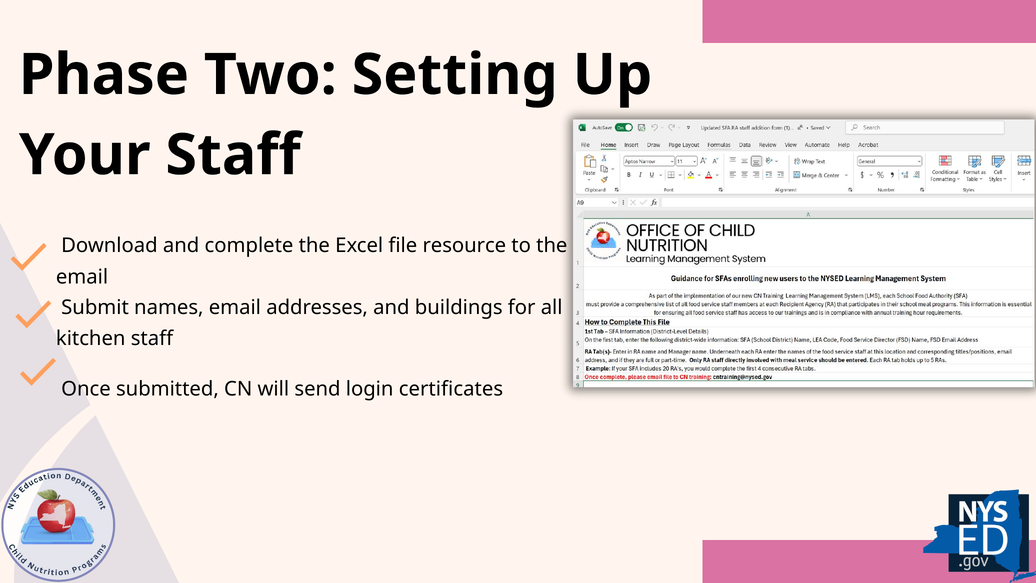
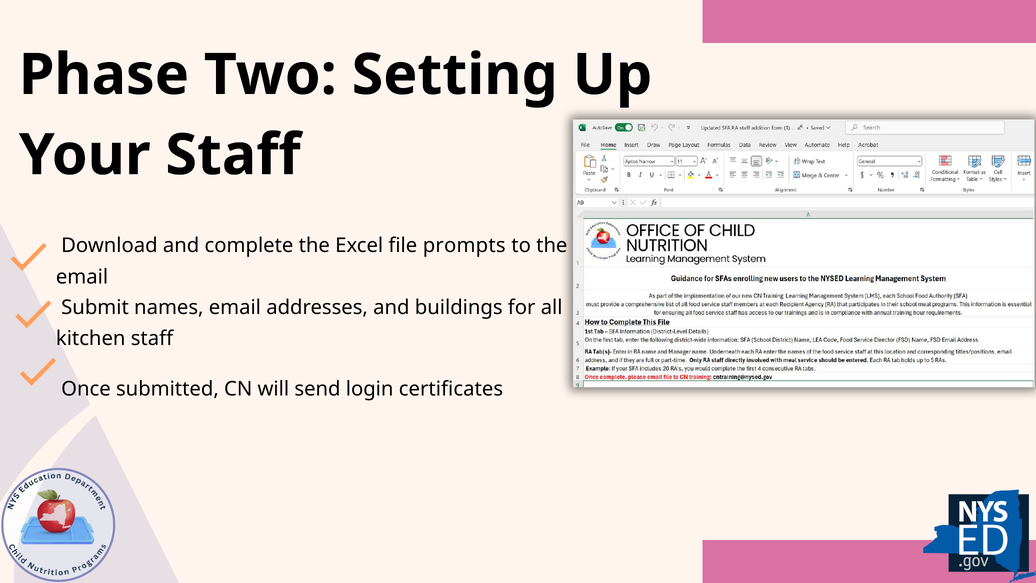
resource: resource -> prompts
